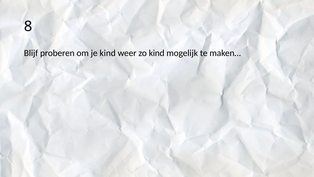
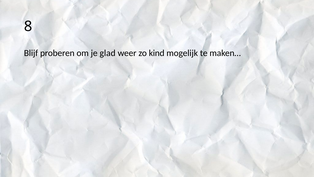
je kind: kind -> glad
